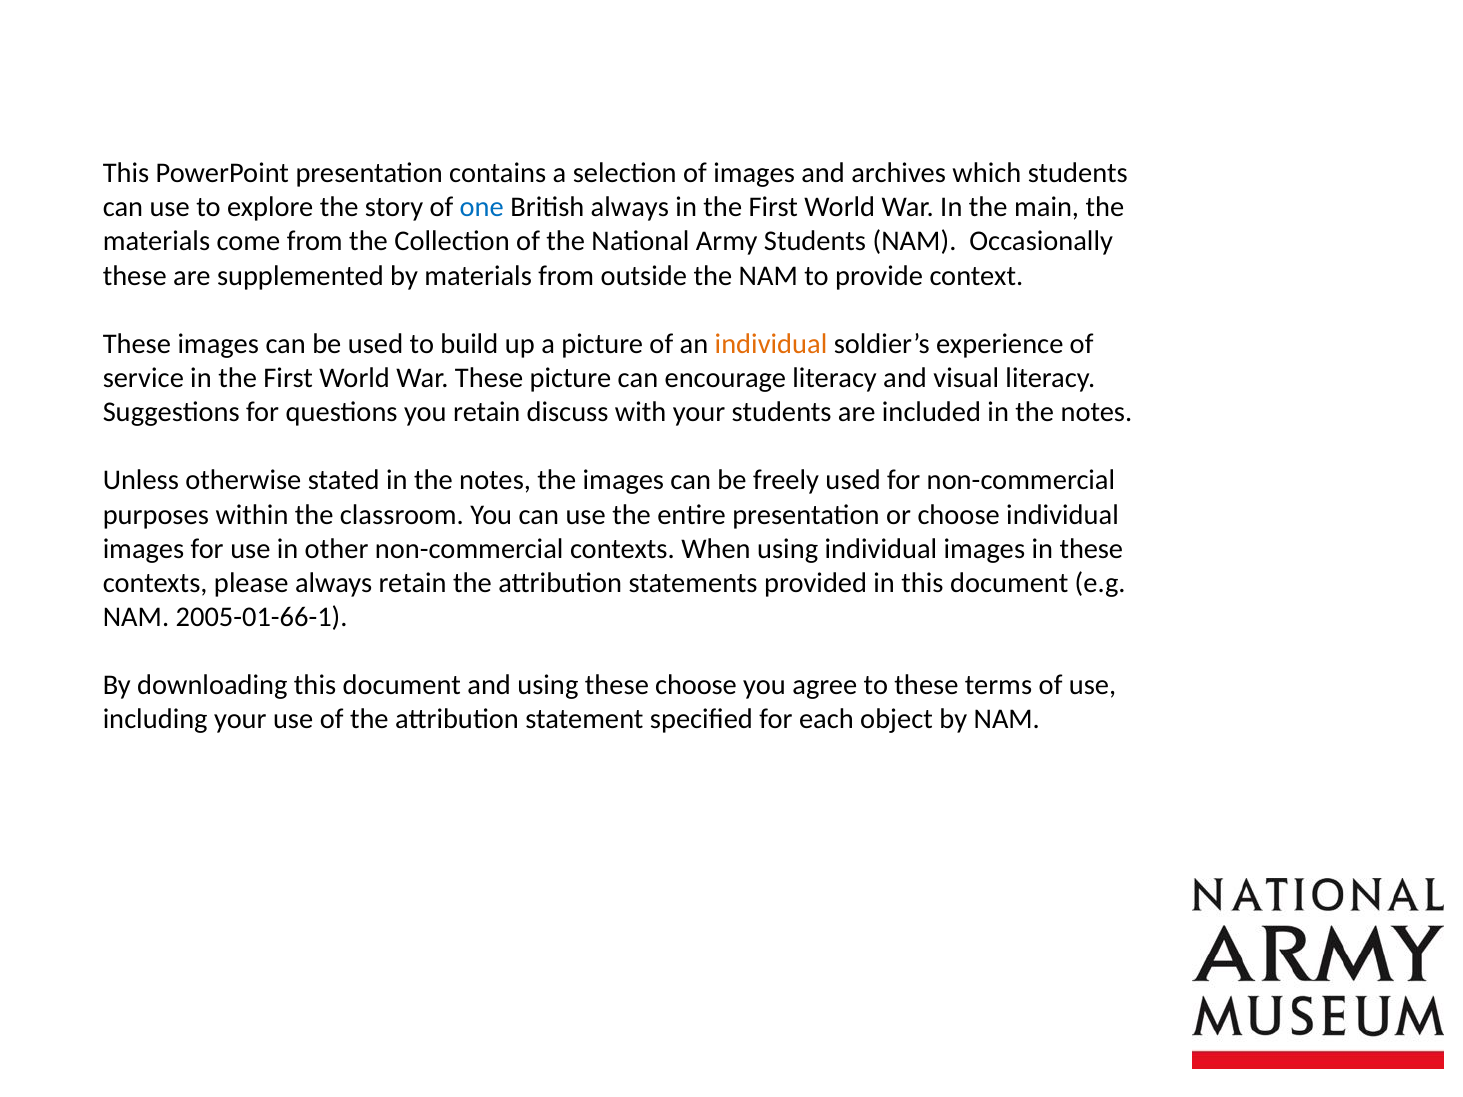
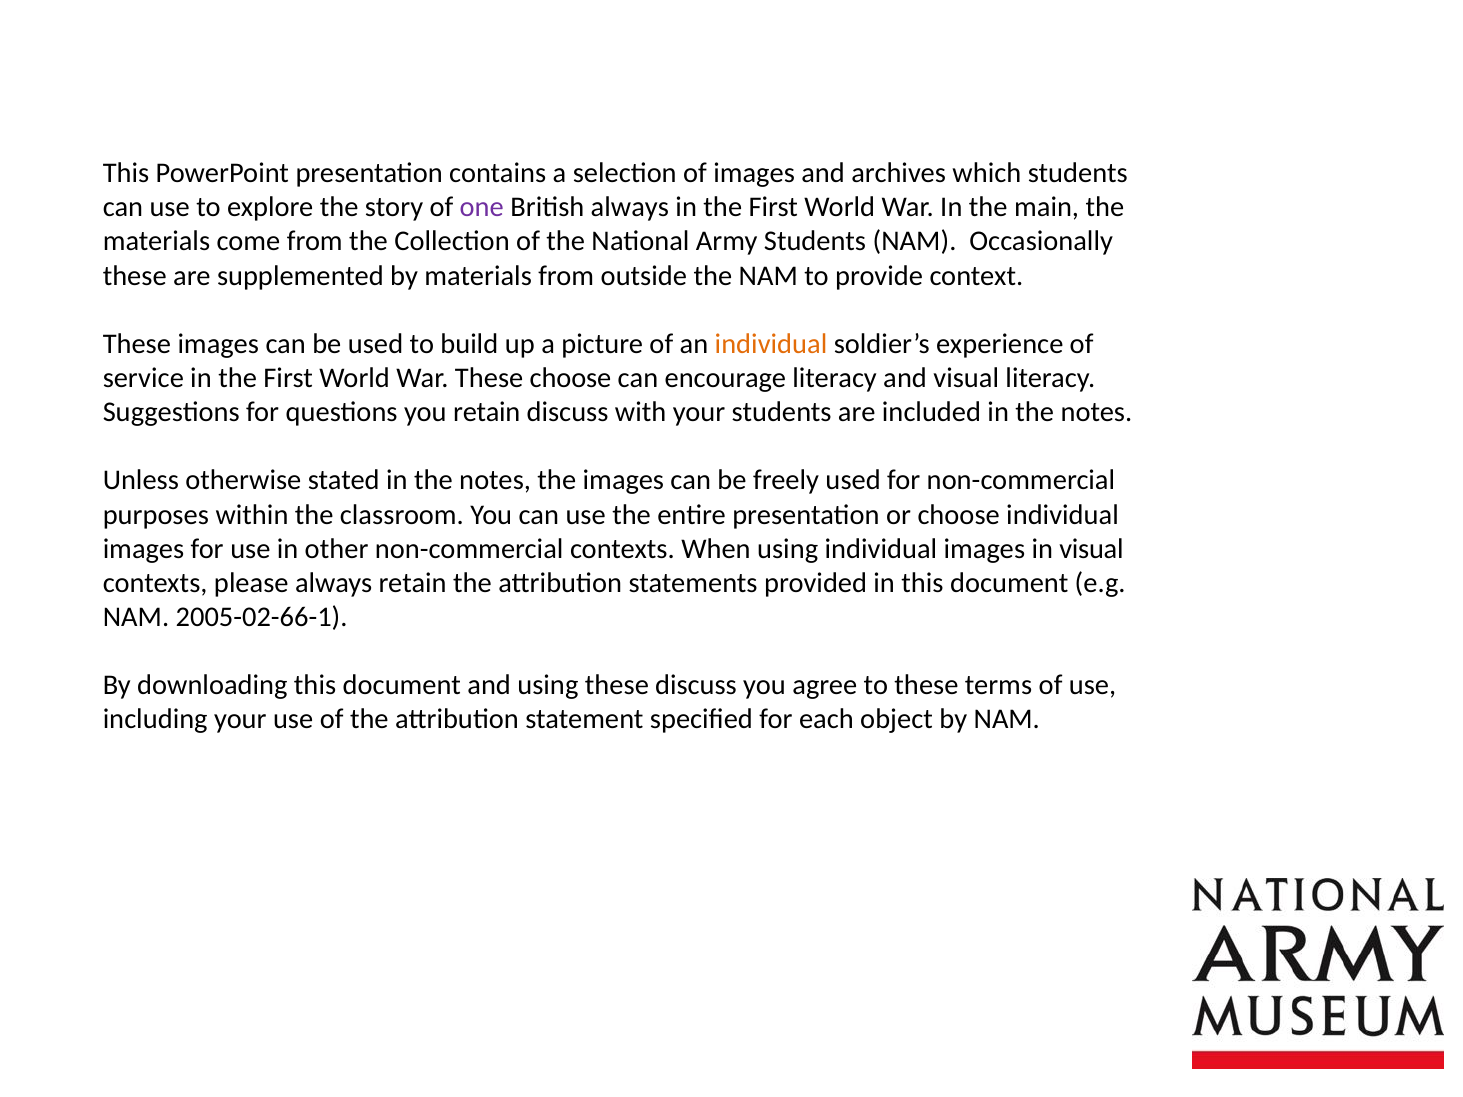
one colour: blue -> purple
These picture: picture -> choose
in these: these -> visual
2005-01-66-1: 2005-01-66-1 -> 2005-02-66-1
these choose: choose -> discuss
